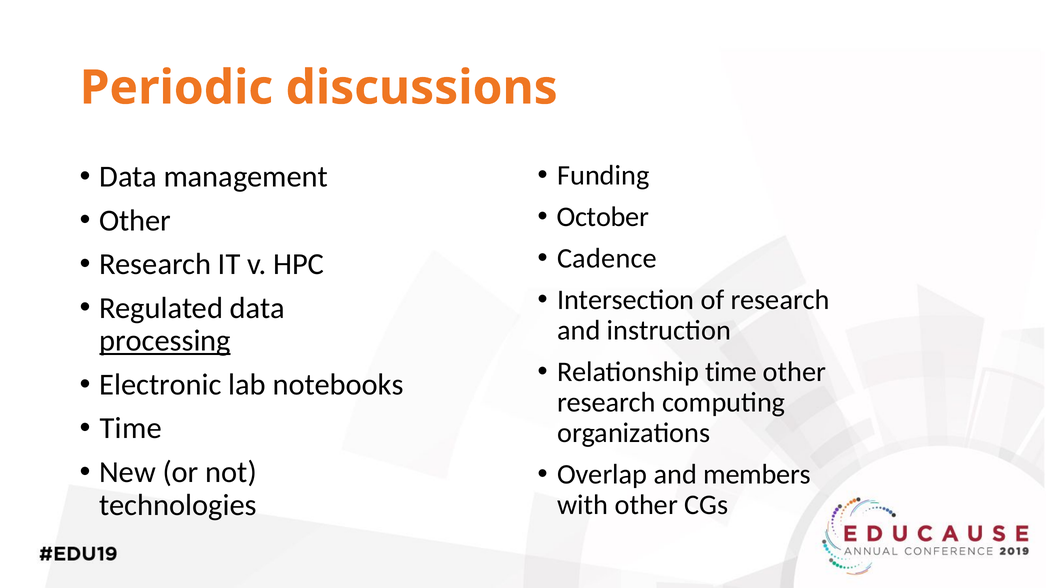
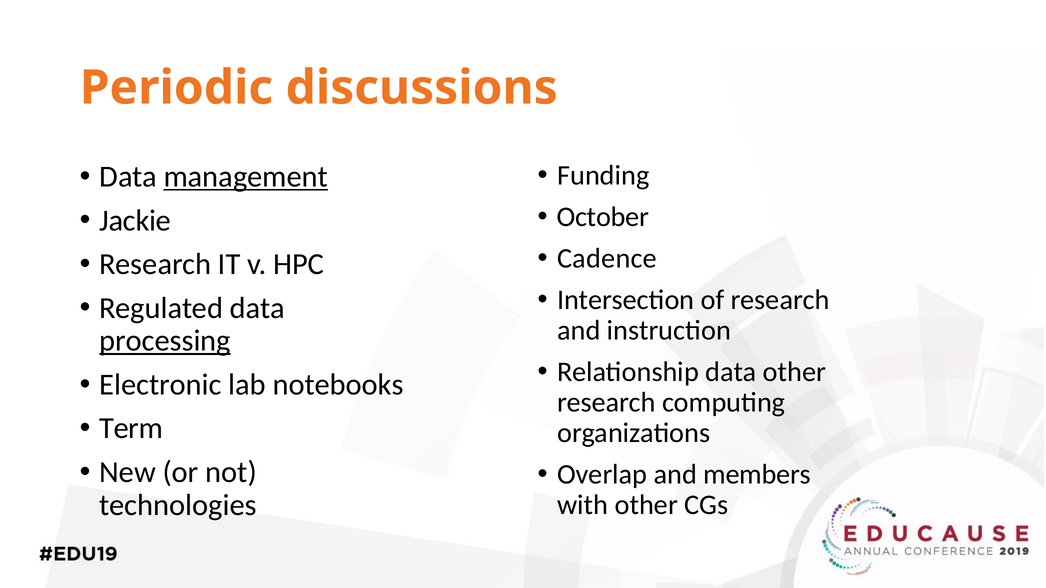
management underline: none -> present
Other at (135, 221): Other -> Jackie
Relationship time: time -> data
Time at (131, 429): Time -> Term
